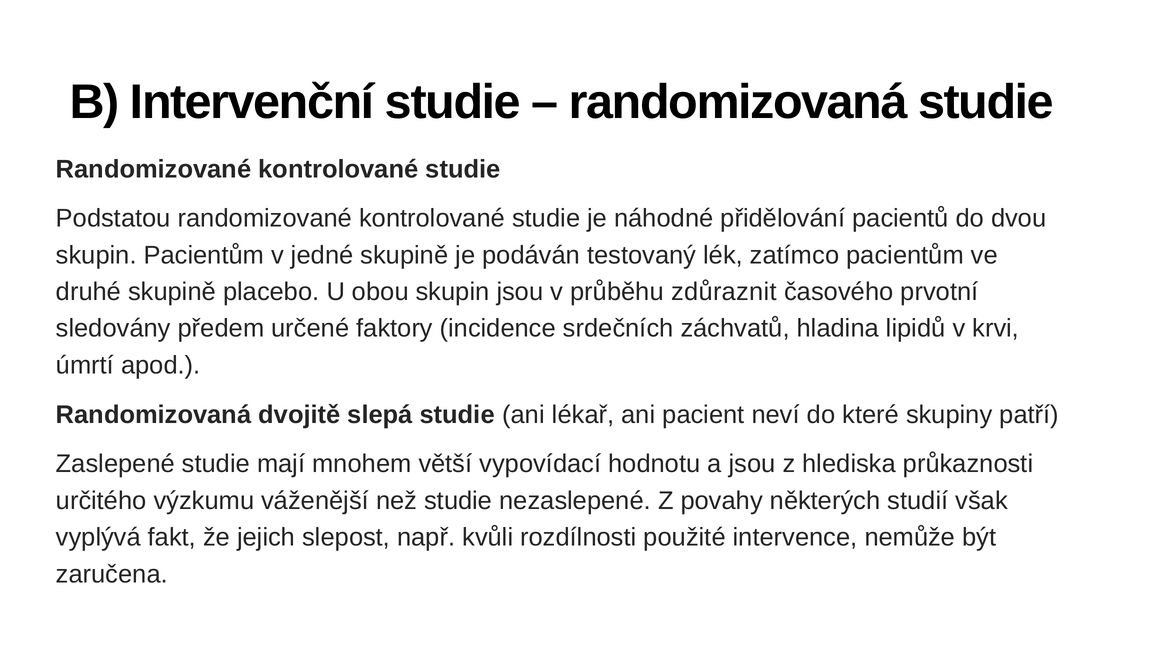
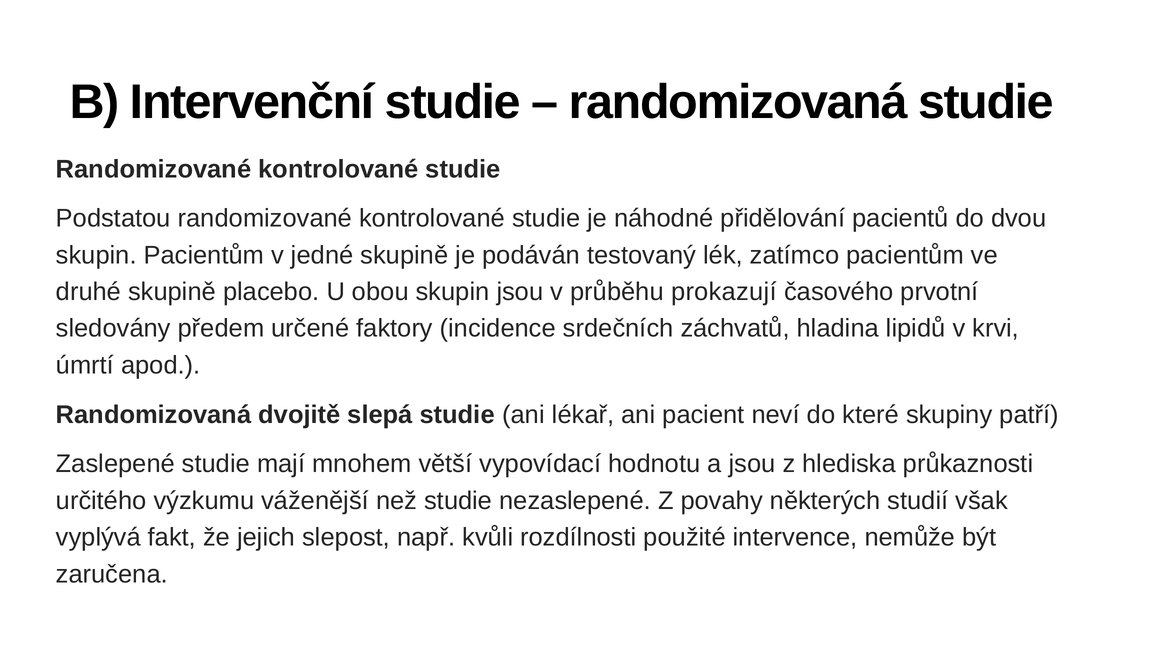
zdůraznit: zdůraznit -> prokazují
